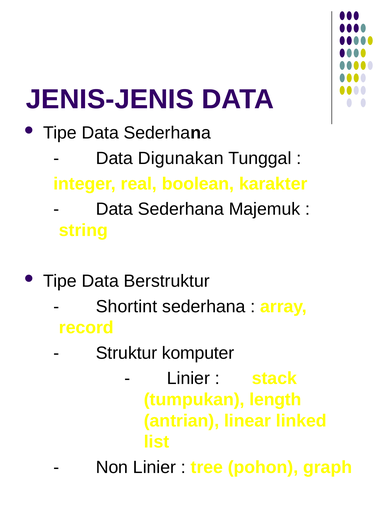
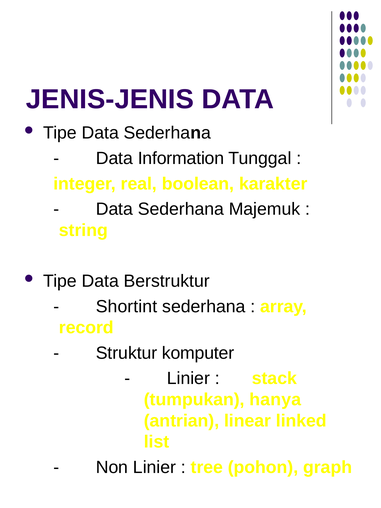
Digunakan: Digunakan -> Information
length: length -> hanya
